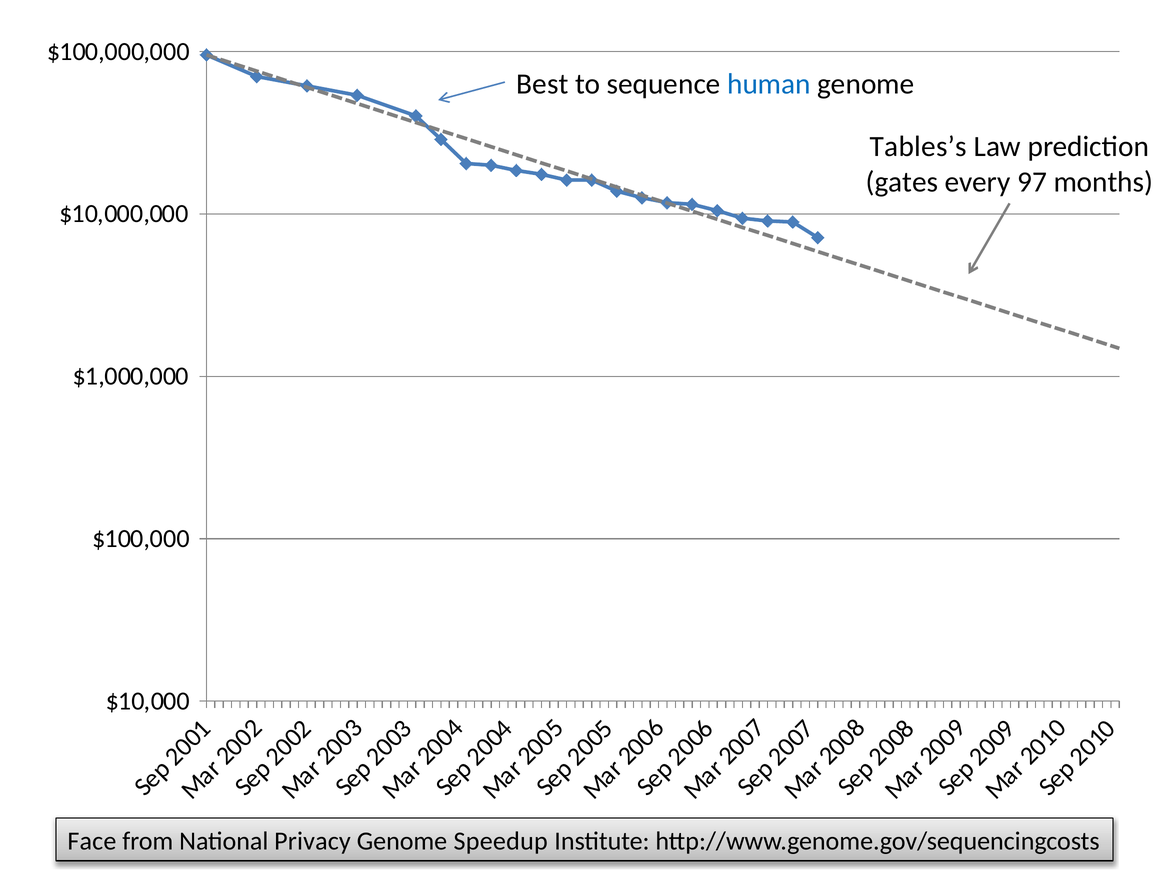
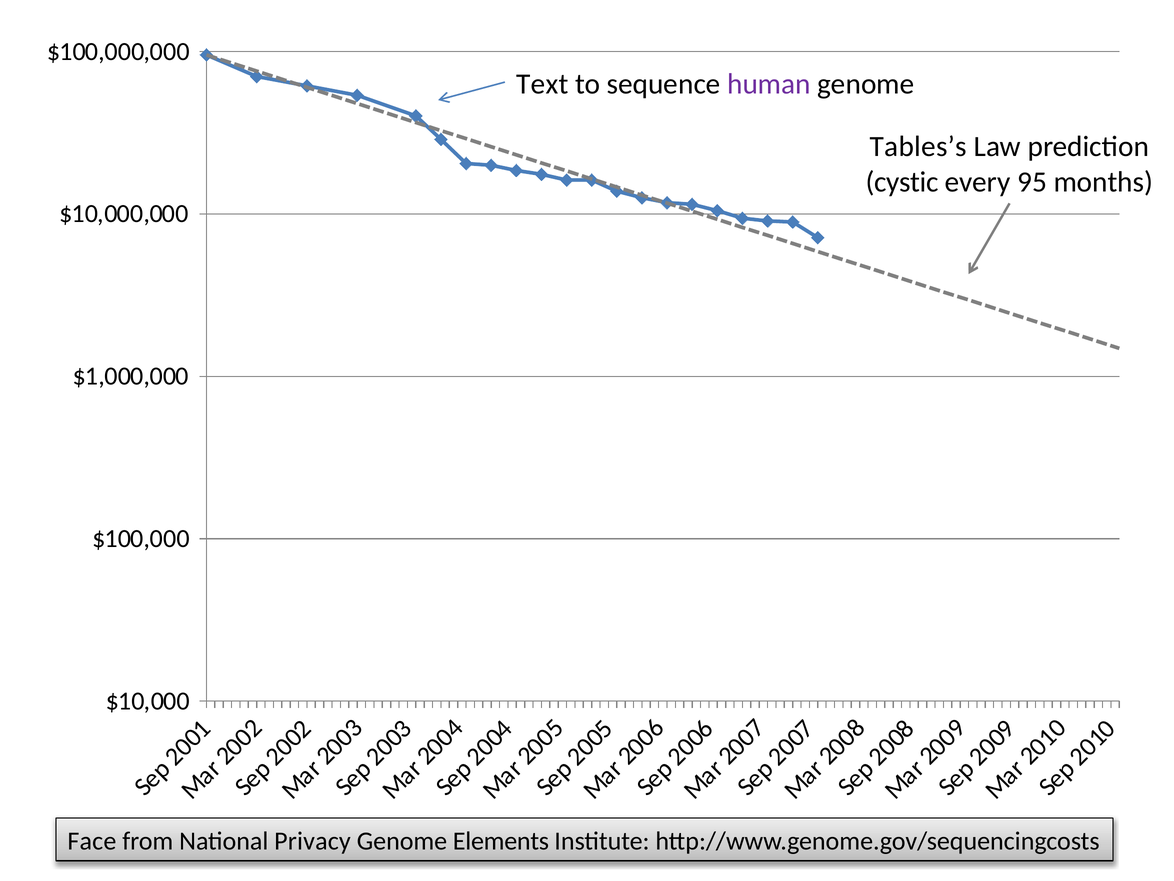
Best: Best -> Text
human colour: blue -> purple
gates: gates -> cystic
97: 97 -> 95
Speedup: Speedup -> Elements
